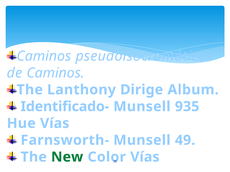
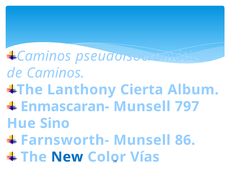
Dirige: Dirige -> Cierta
Identificado-: Identificado- -> Enmascaran-
935: 935 -> 797
Hue Vías: Vías -> Sino
49: 49 -> 86
New colour: green -> blue
